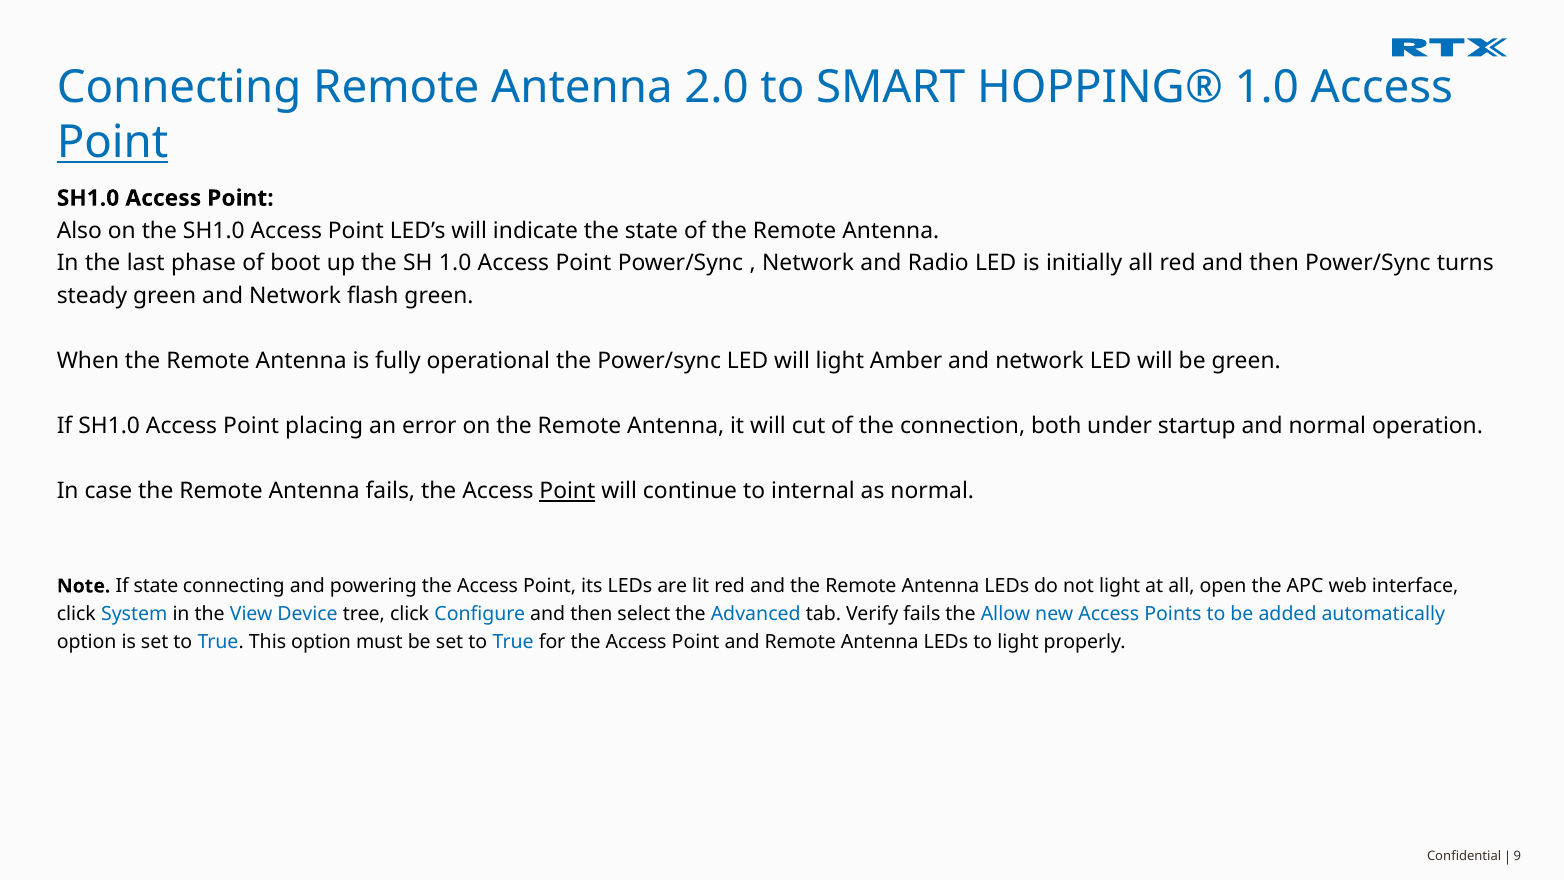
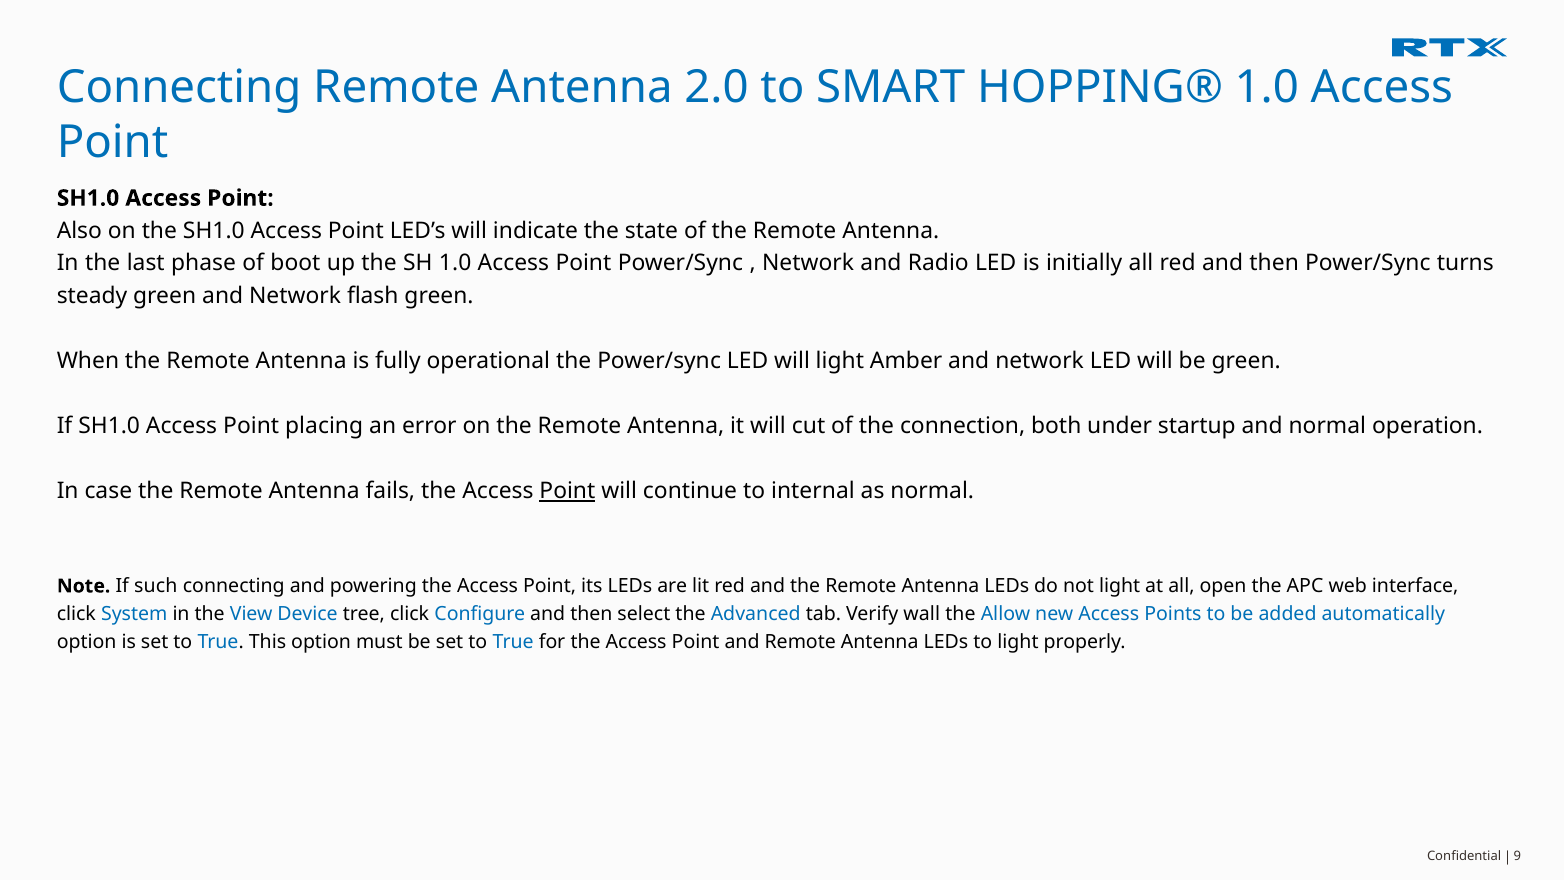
Point at (113, 142) underline: present -> none
If state: state -> such
Verify fails: fails -> wall
